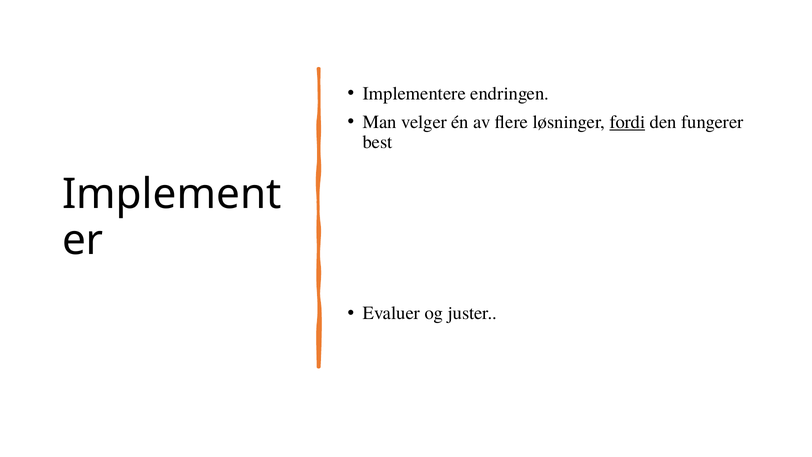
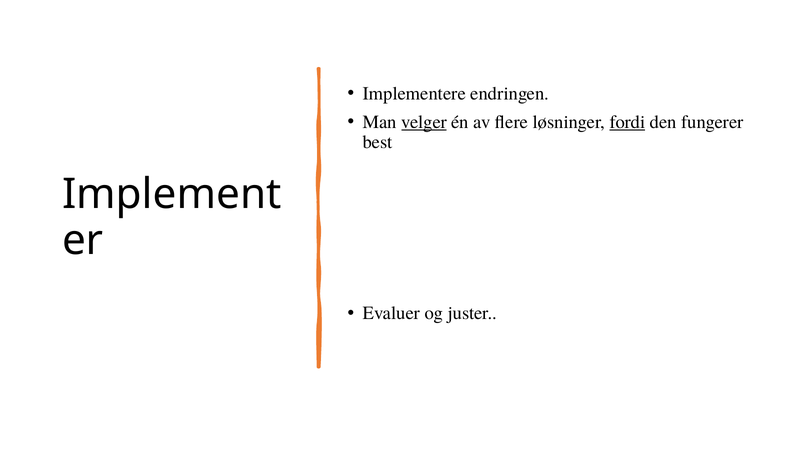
velger underline: none -> present
